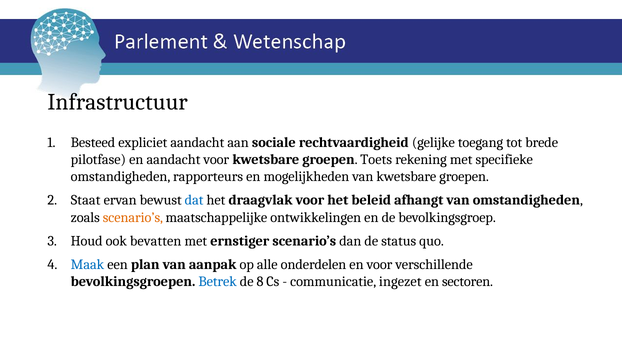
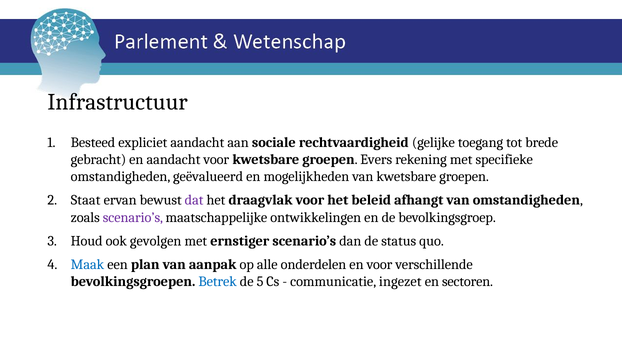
pilotfase: pilotfase -> gebracht
Toets: Toets -> Evers
rapporteurs: rapporteurs -> geëvalueerd
dat colour: blue -> purple
scenario’s at (133, 217) colour: orange -> purple
bevatten: bevatten -> gevolgen
8: 8 -> 5
